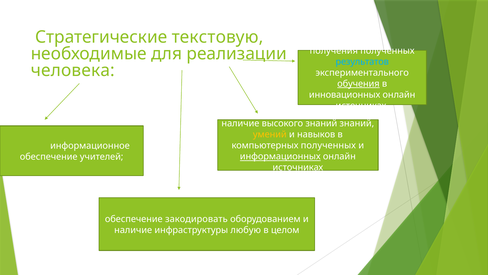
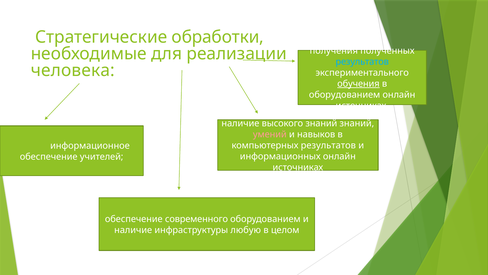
текстовую: текстовую -> обработки
инновационных at (345, 95): инновационных -> оборудованием
умений colour: yellow -> pink
компьютерных полученных: полученных -> результатов
информационных underline: present -> none
закодировать: закодировать -> современного
